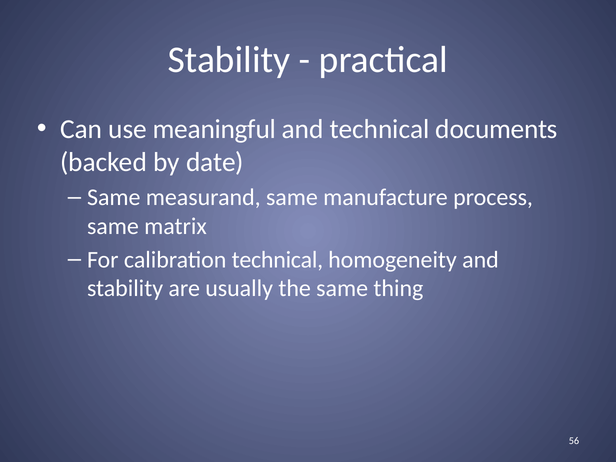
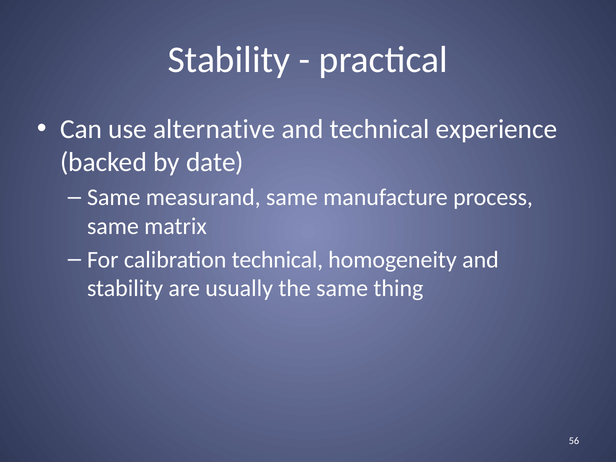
meaningful: meaningful -> alternative
documents: documents -> experience
